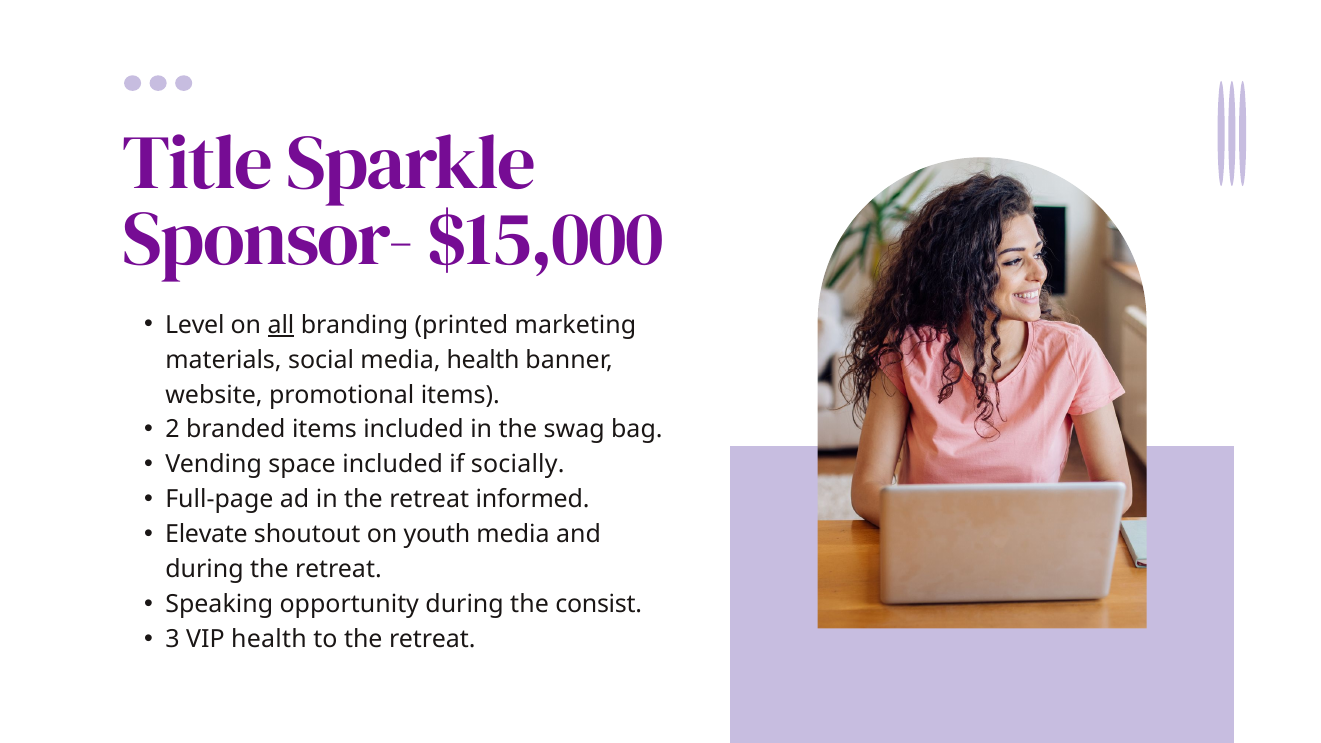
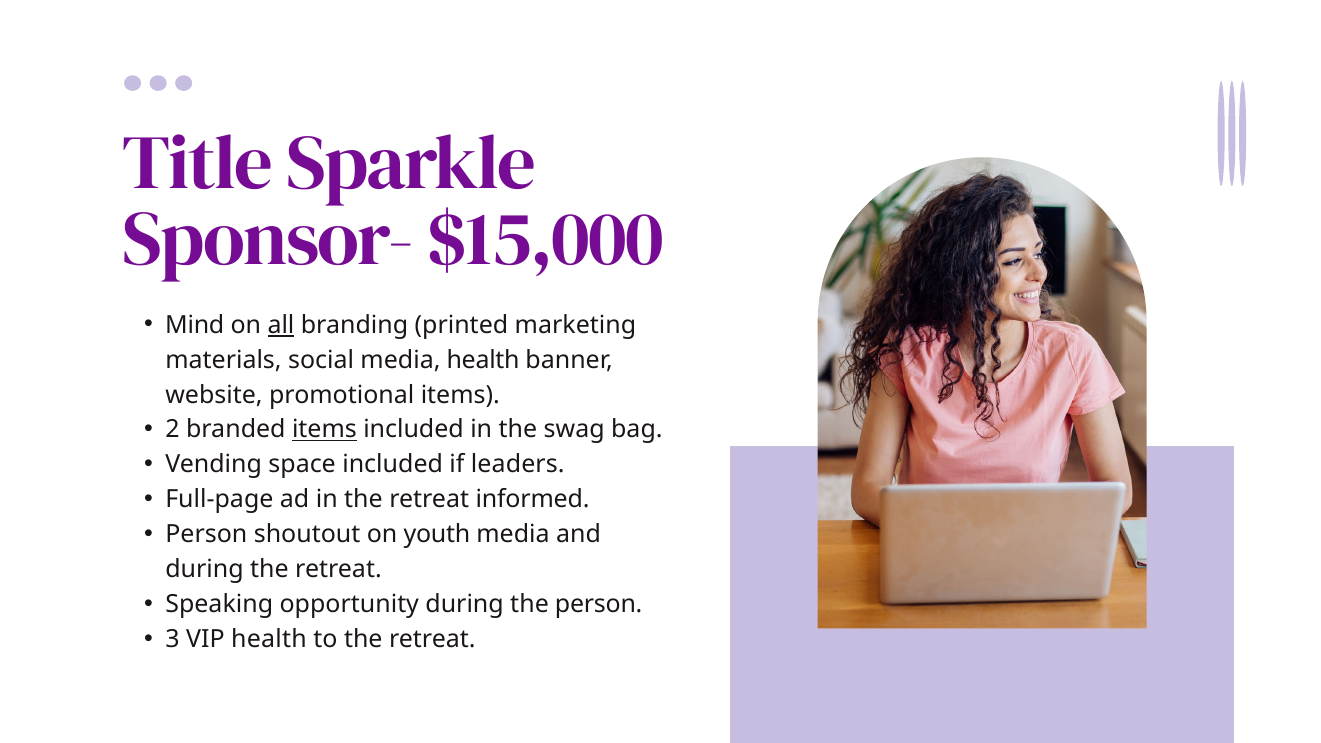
Level: Level -> Mind
items at (324, 430) underline: none -> present
socially: socially -> leaders
Elevate at (206, 534): Elevate -> Person
the consist: consist -> person
